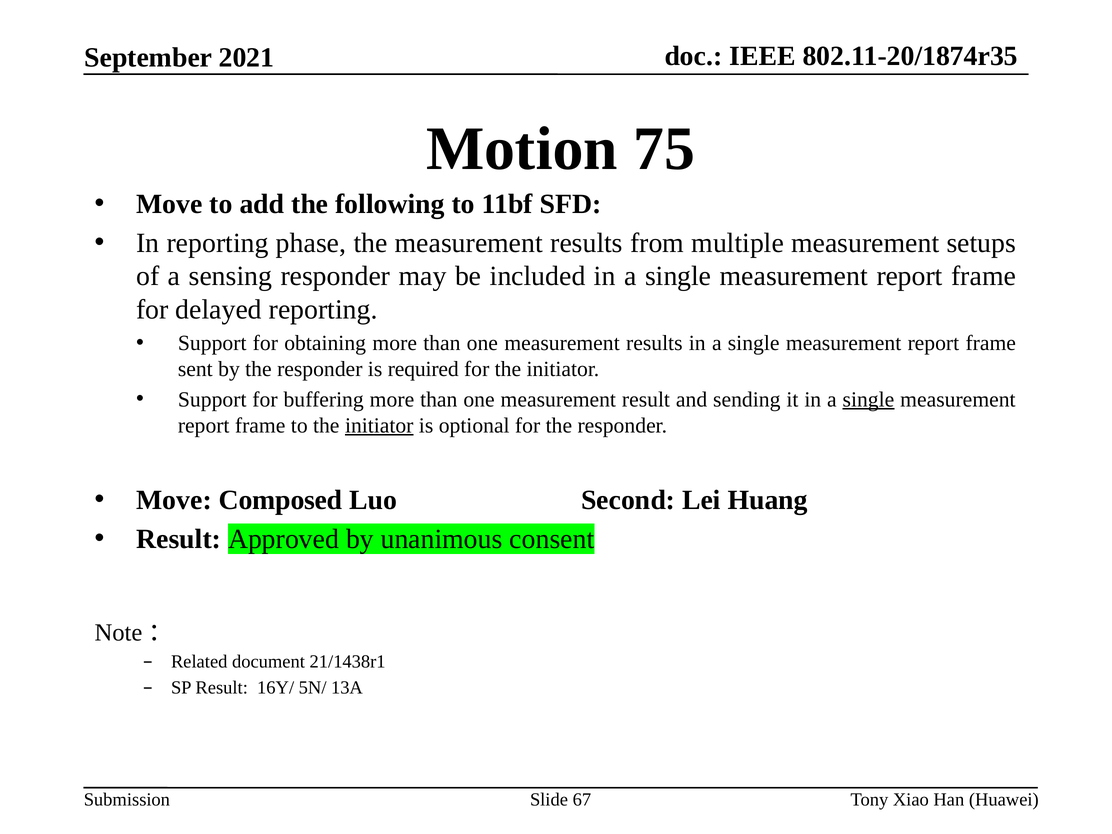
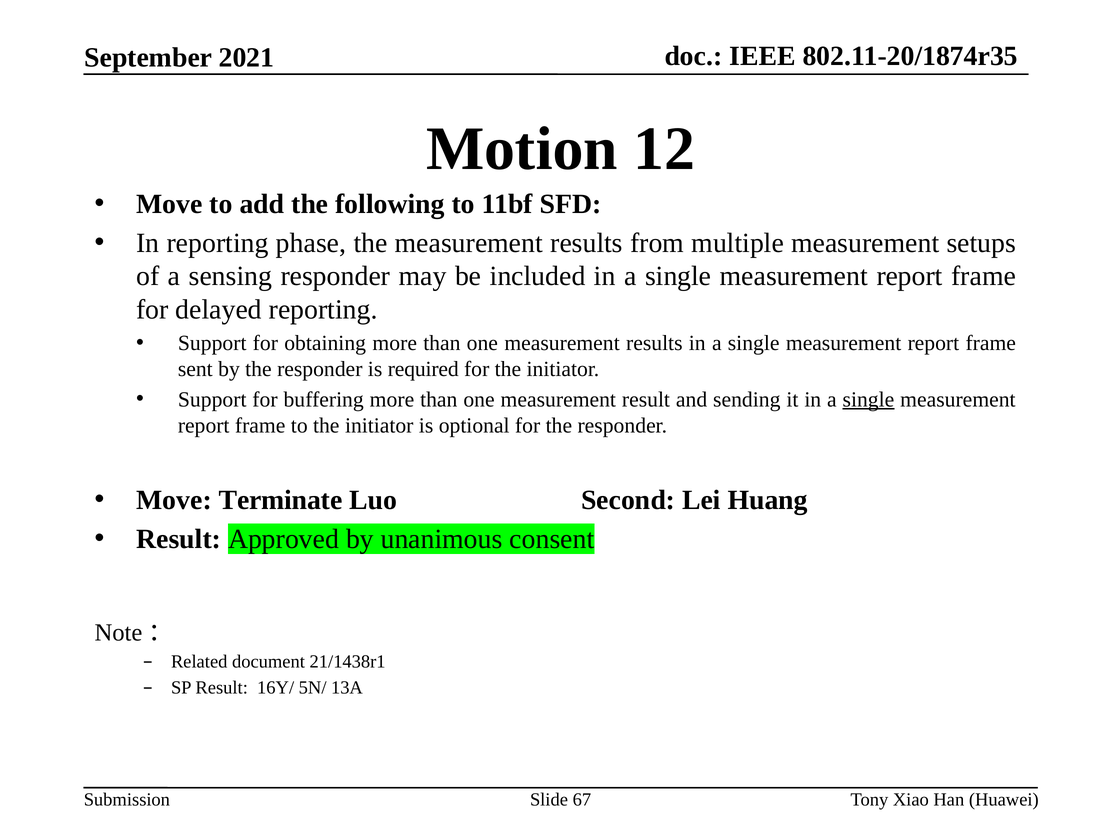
75: 75 -> 12
initiator at (379, 425) underline: present -> none
Composed: Composed -> Terminate
